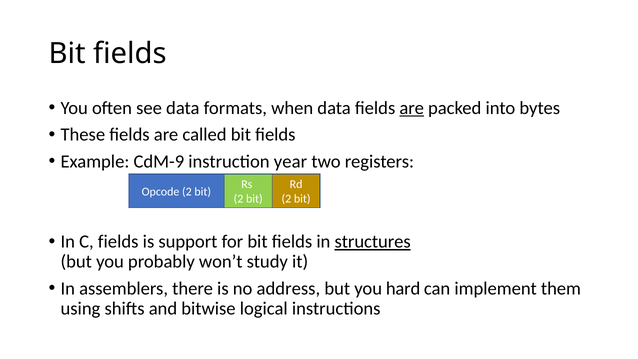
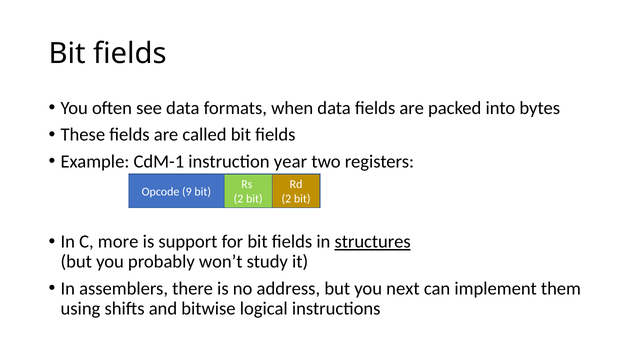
are at (412, 108) underline: present -> none
CdM-9: CdM-9 -> CdM-1
Opcode 2: 2 -> 9
C fields: fields -> more
hard: hard -> next
